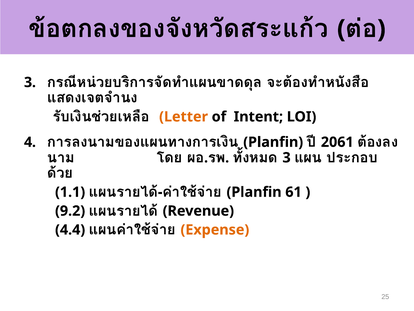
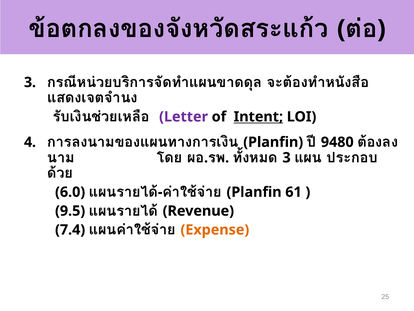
Letter colour: orange -> purple
Intent underline: none -> present
2061: 2061 -> 9480
1.1: 1.1 -> 6.0
9.2: 9.2 -> 9.5
4.4: 4.4 -> 7.4
